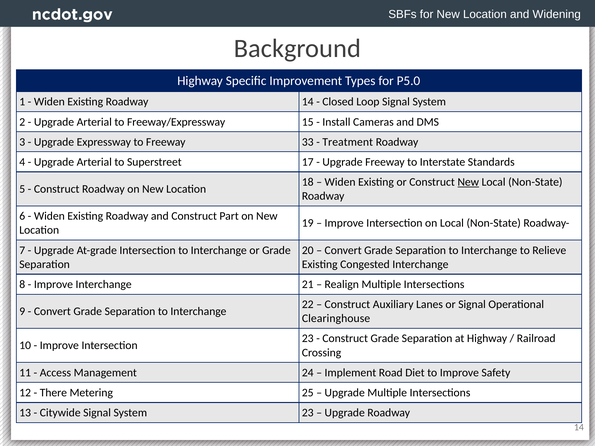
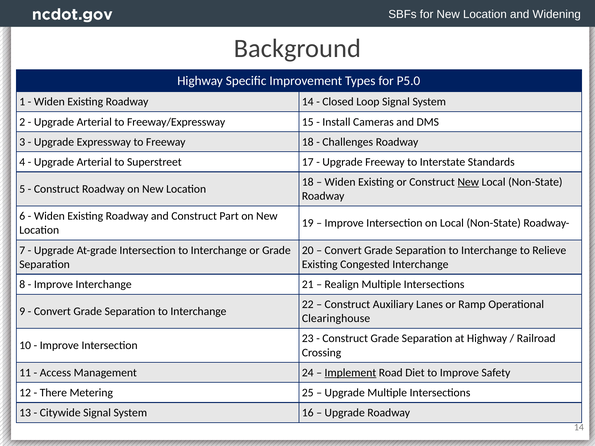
Freeway 33: 33 -> 18
Treatment at (348, 142): Treatment -> Challenges
or Signal: Signal -> Ramp
Implement underline: none -> present
System 23: 23 -> 16
